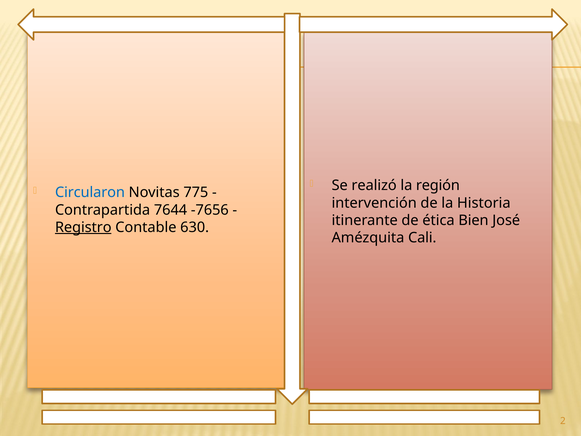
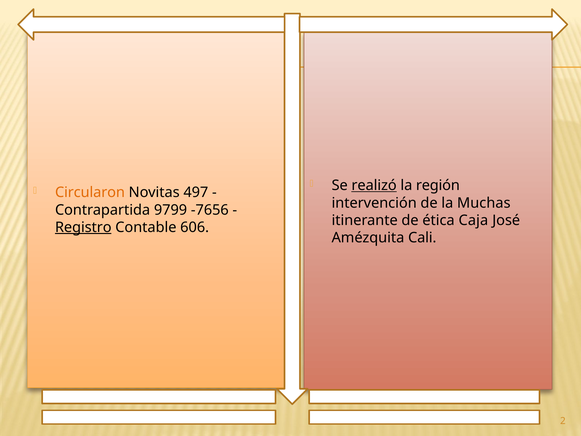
realizó underline: none -> present
Circularon colour: blue -> orange
775: 775 -> 497
Historia: Historia -> Muchas
7644: 7644 -> 9799
Bien: Bien -> Caja
630: 630 -> 606
